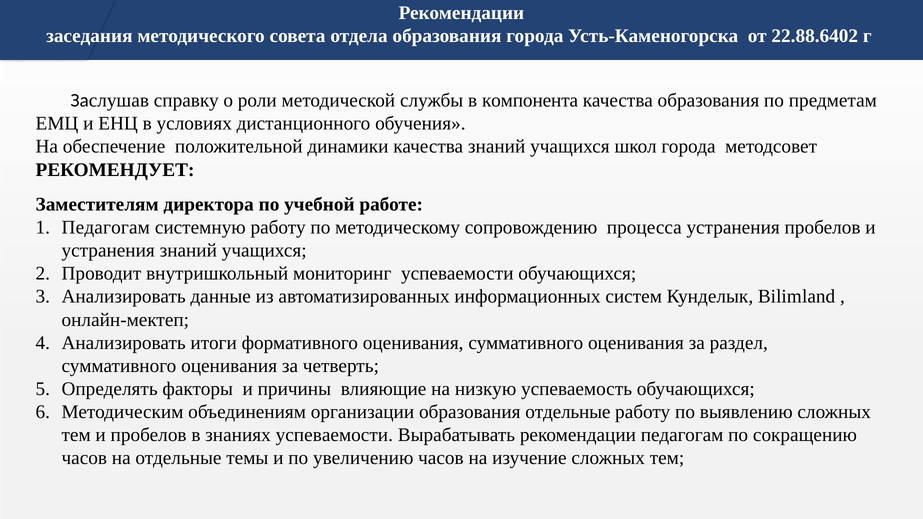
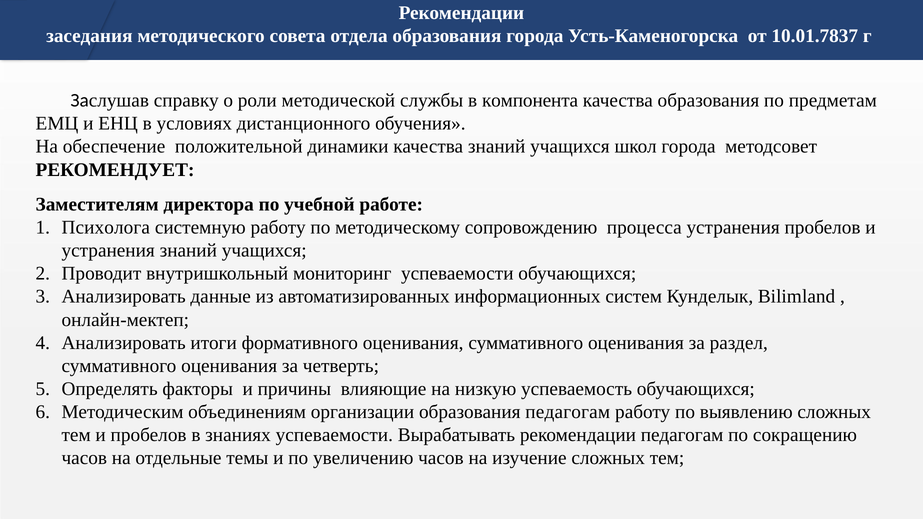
22.88.6402: 22.88.6402 -> 10.01.7837
Педагогам at (106, 227): Педагогам -> Психолога
образования отдельные: отдельные -> педагогам
